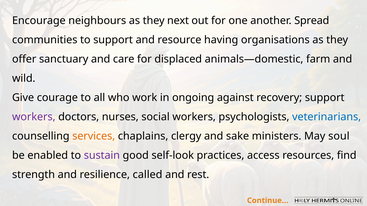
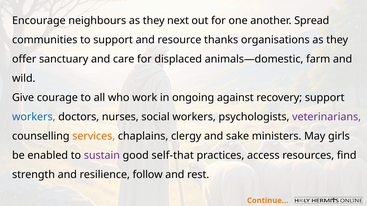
having: having -> thanks
workers at (34, 117) colour: purple -> blue
veterinarians colour: blue -> purple
soul: soul -> girls
self-look: self-look -> self-that
called: called -> follow
